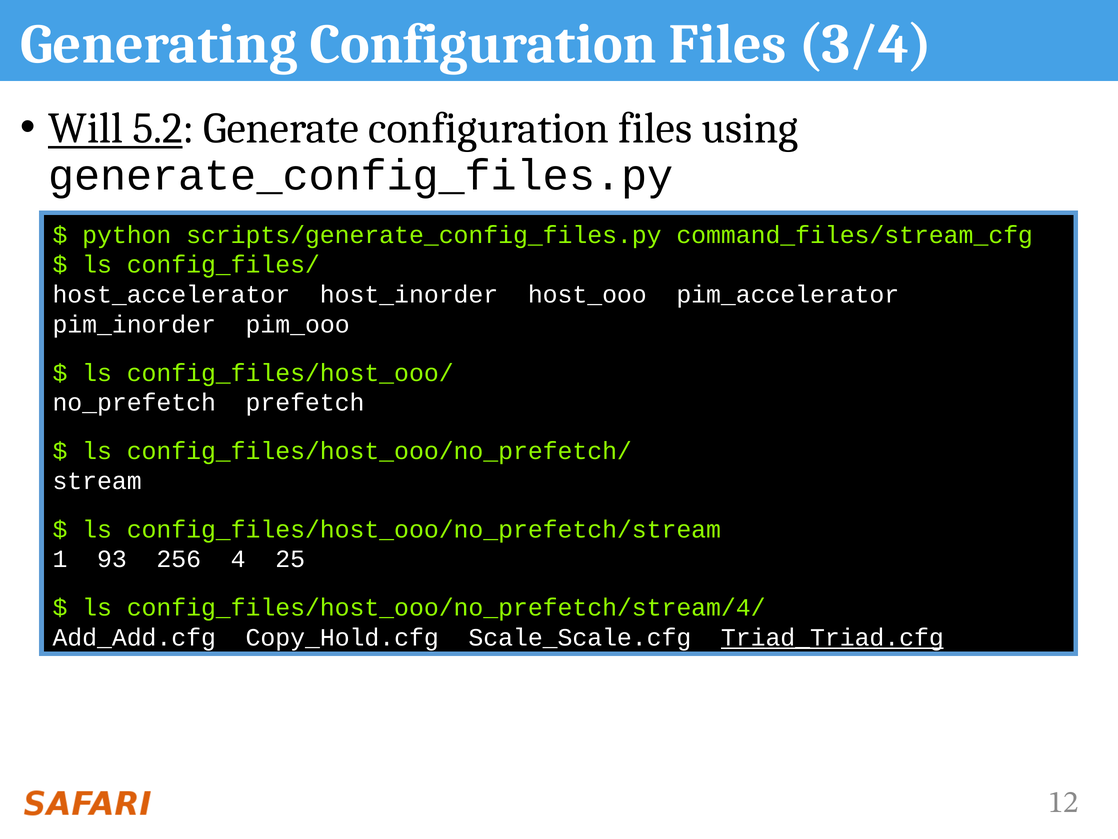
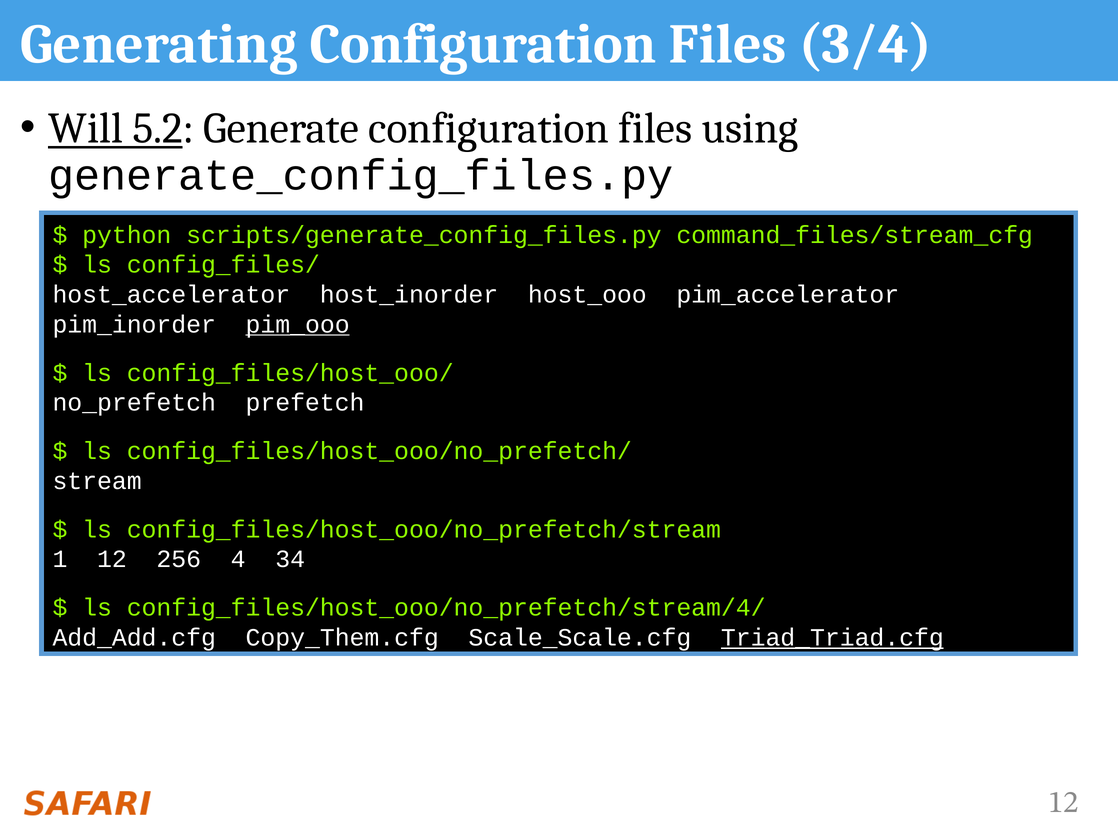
pim_ooo underline: none -> present
1 93: 93 -> 12
25: 25 -> 34
Copy_Hold.cfg: Copy_Hold.cfg -> Copy_Them.cfg
